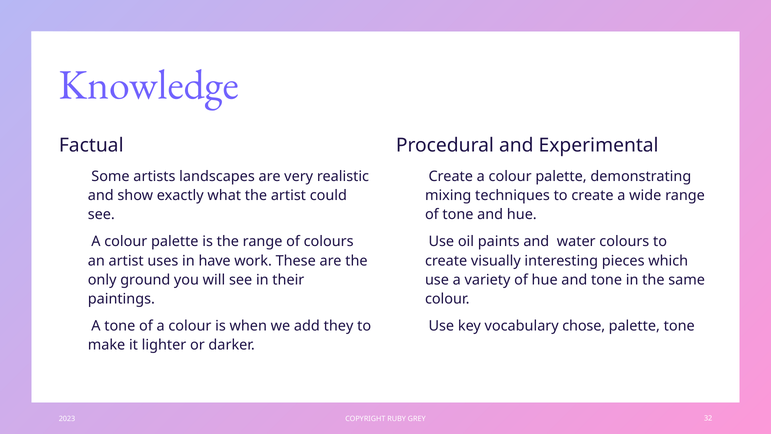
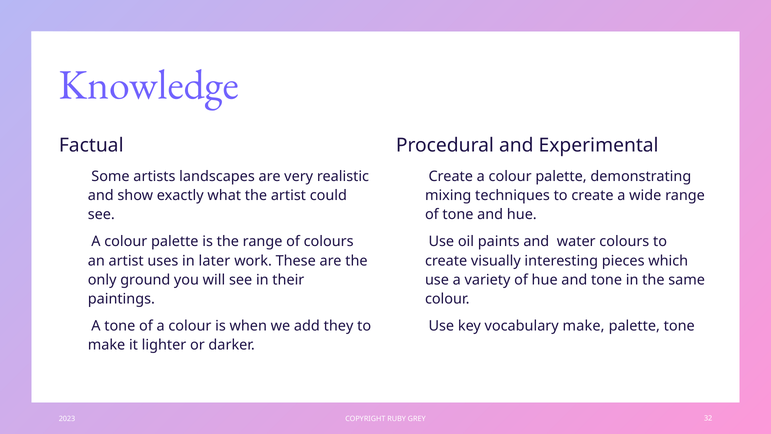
have: have -> later
vocabulary chose: chose -> make
